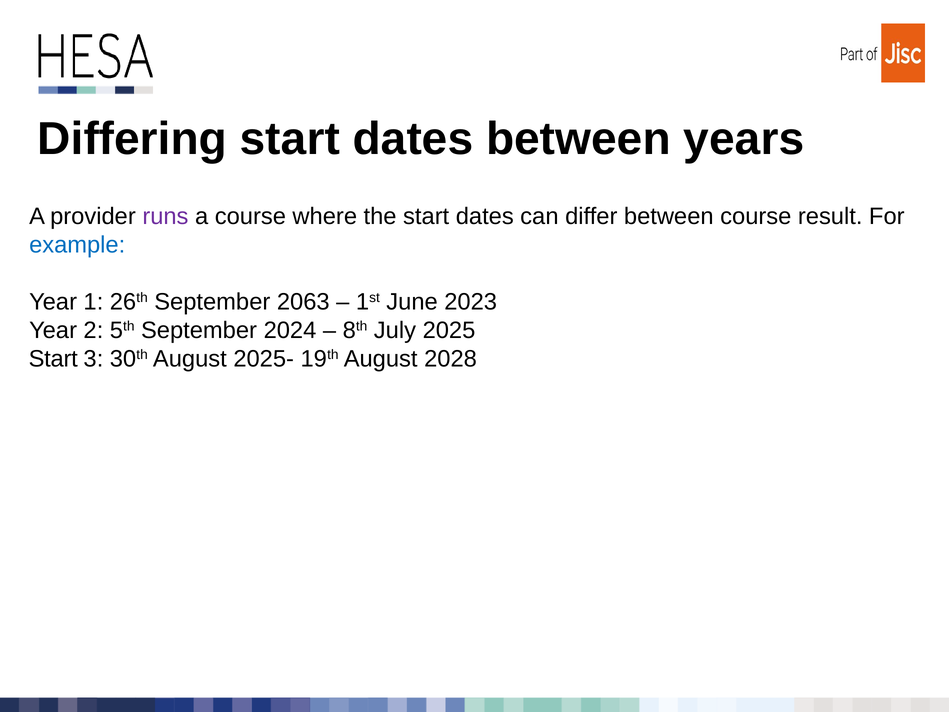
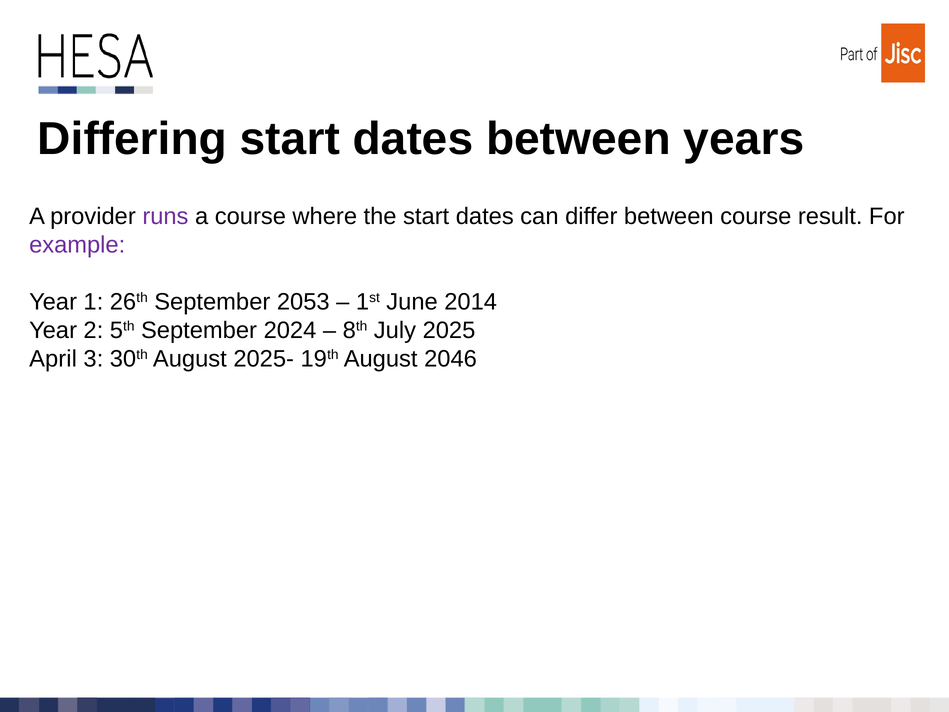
example colour: blue -> purple
2063: 2063 -> 2053
2023: 2023 -> 2014
Start at (53, 359): Start -> April
2028: 2028 -> 2046
